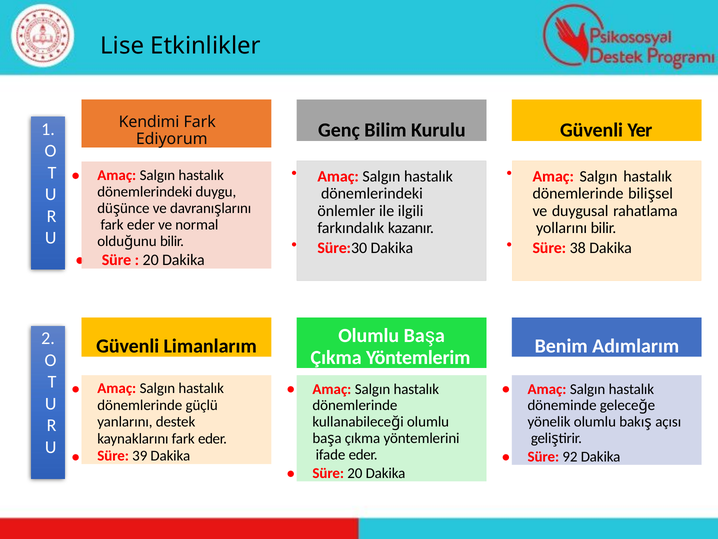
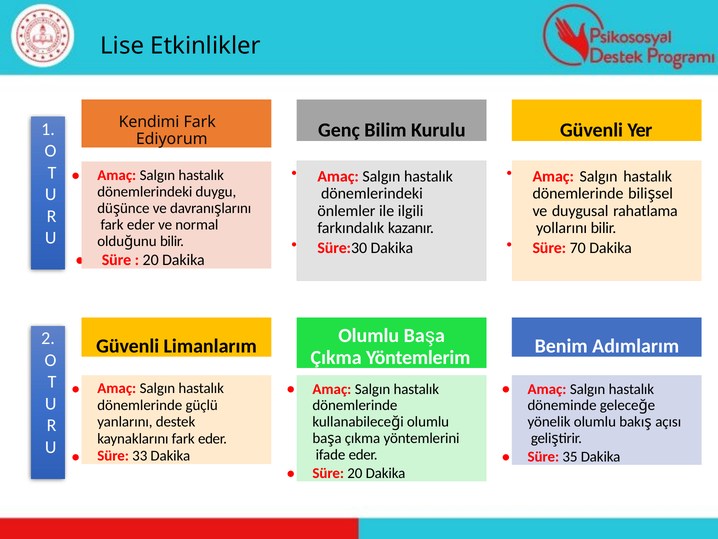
38: 38 -> 70
39: 39 -> 33
92: 92 -> 35
